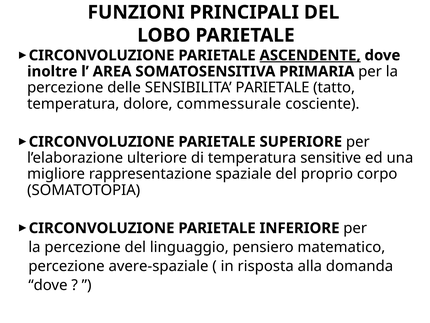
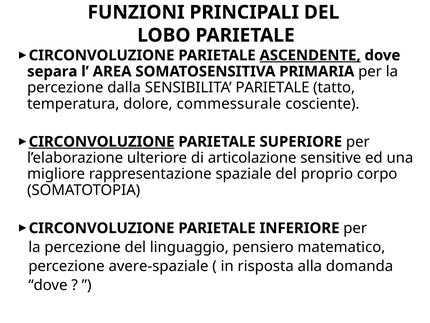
inoltre: inoltre -> separa
delle: delle -> dalla
CIRCONVOLUZIONE at (102, 142) underline: none -> present
di temperatura: temperatura -> articolazione
